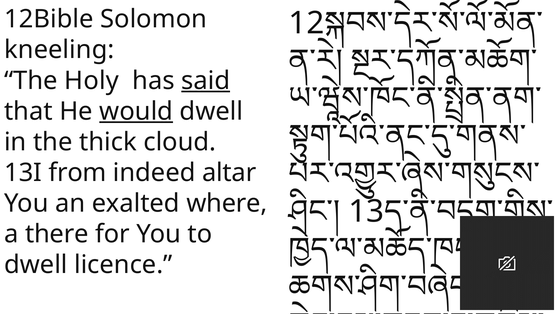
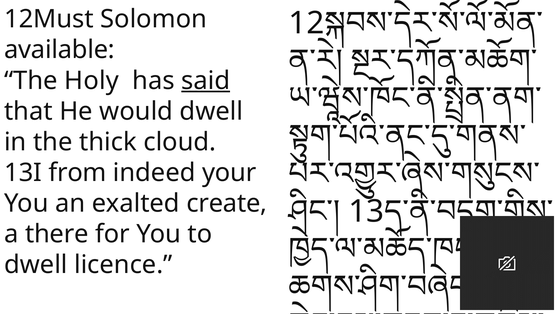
12Bible: 12Bible -> 12Must
kneeling: kneeling -> available
would underline: present -> none
altar: altar -> your
where: where -> create
